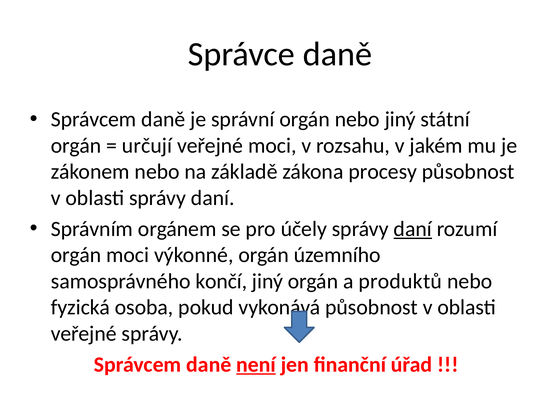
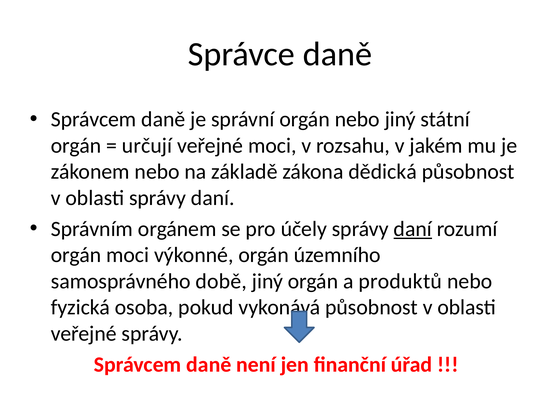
procesy: procesy -> dědická
končí: končí -> době
není underline: present -> none
